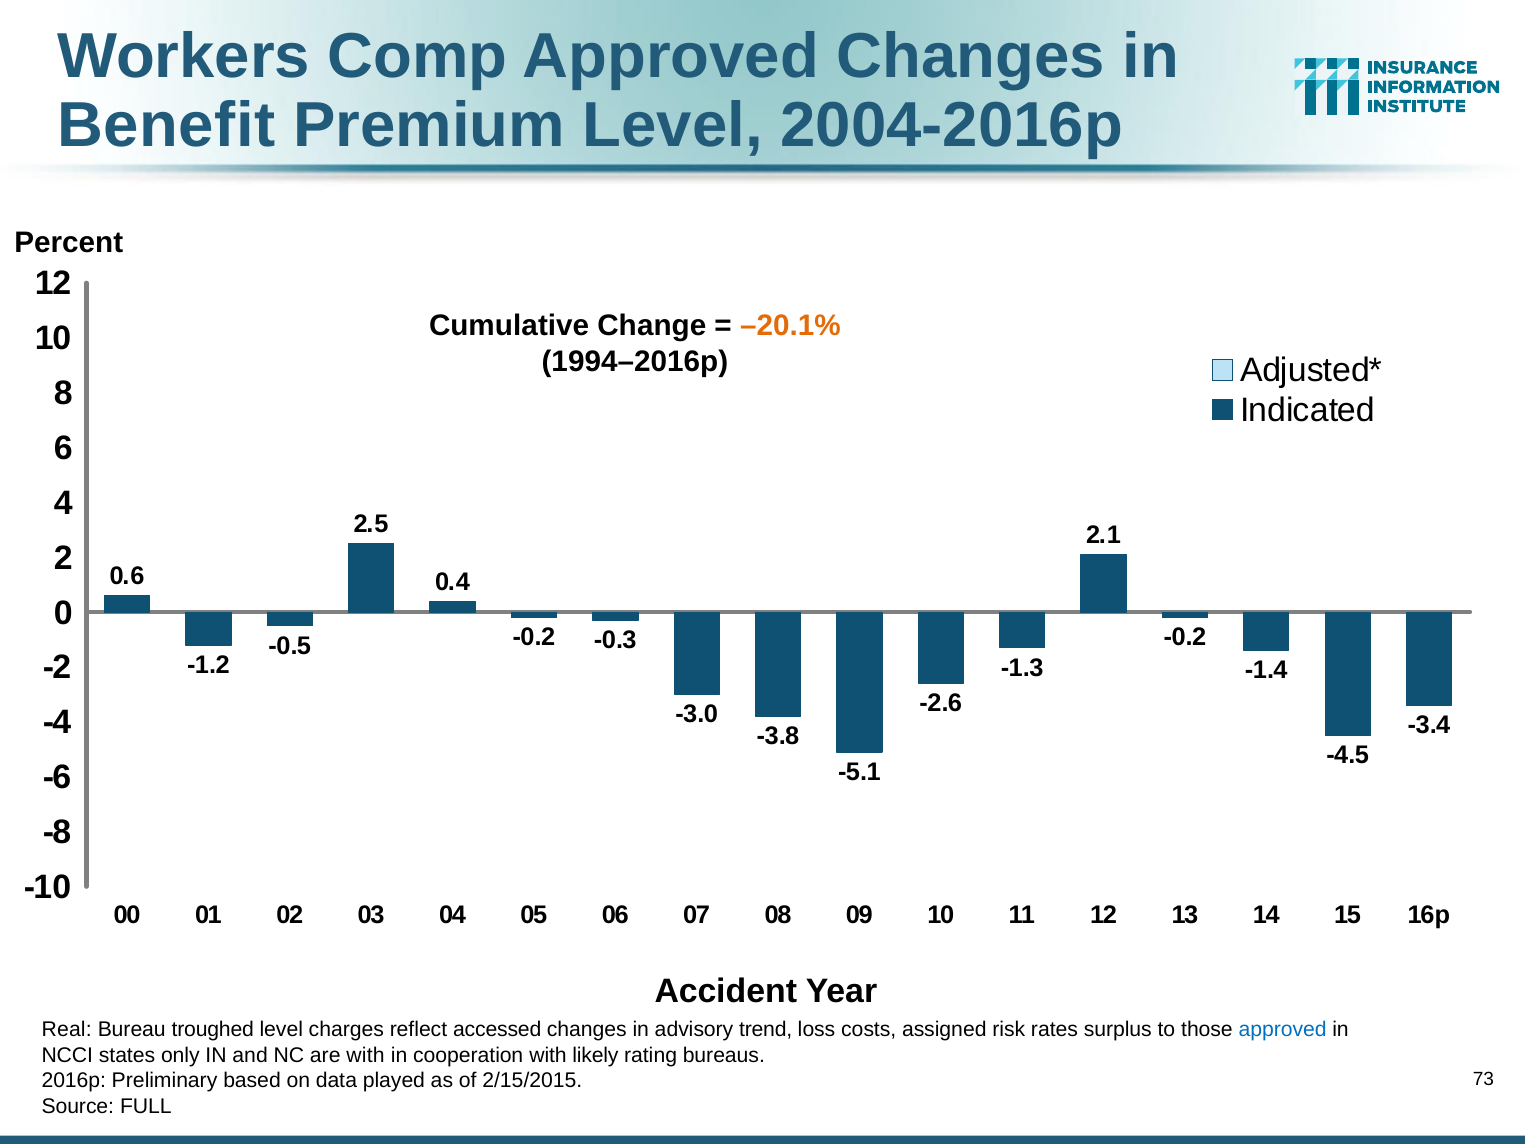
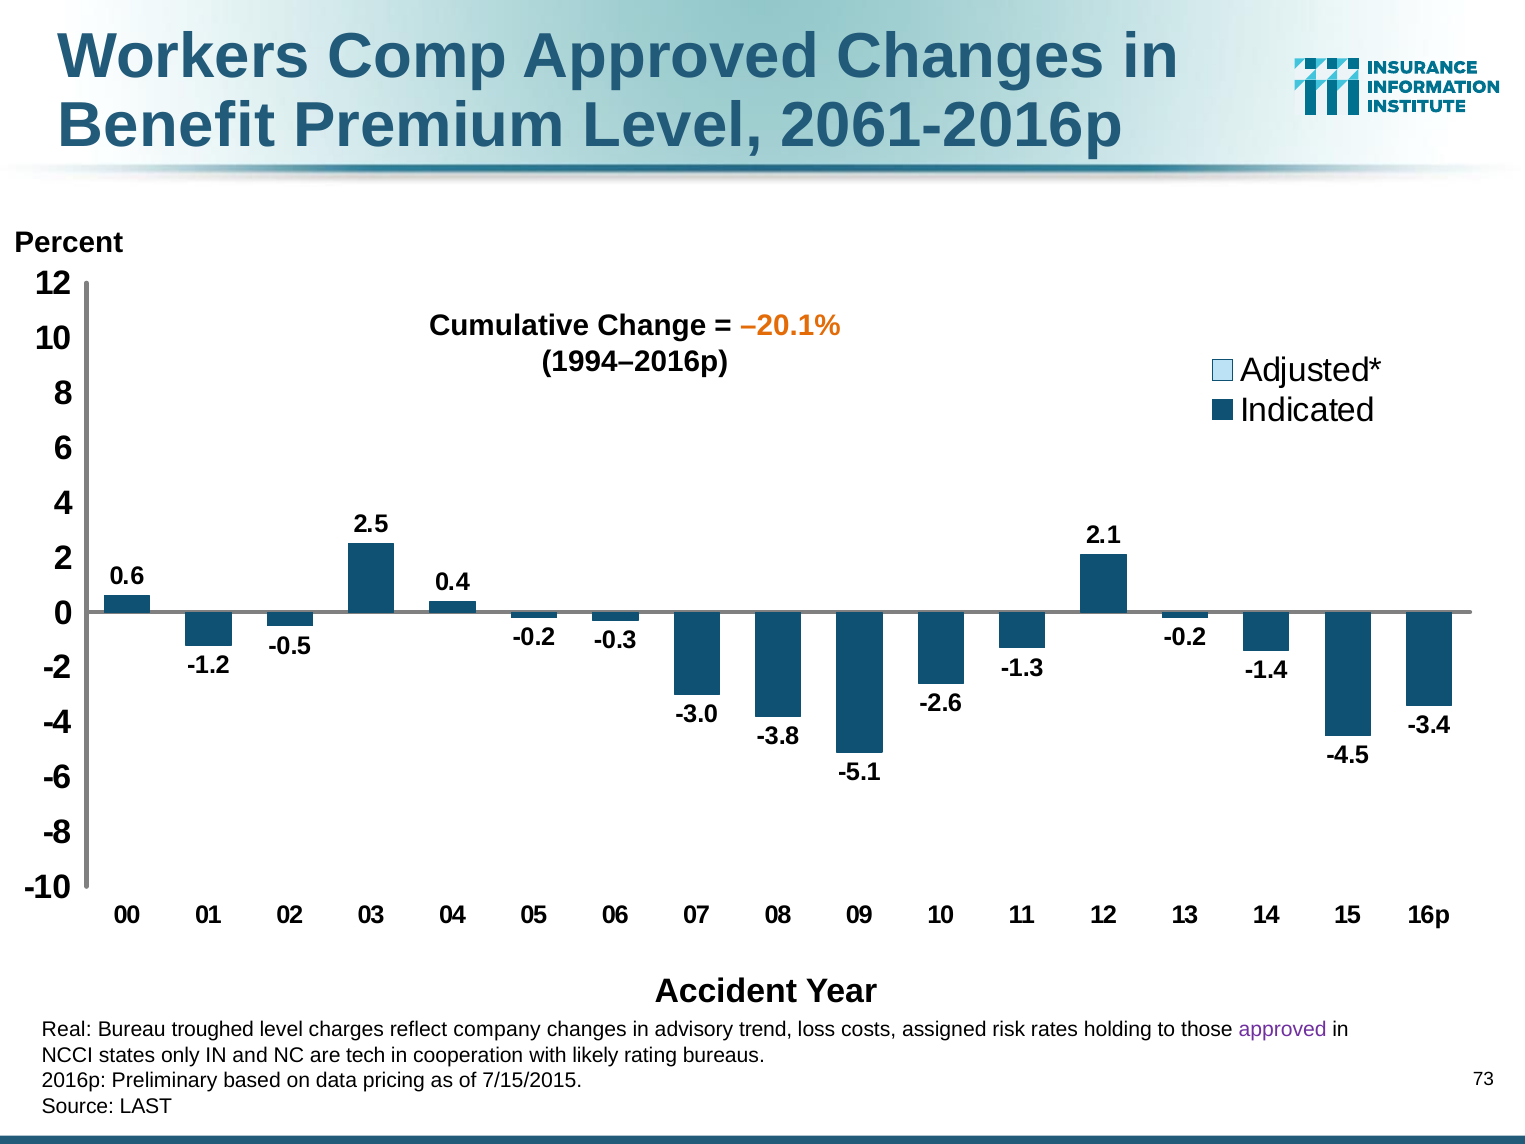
2004-2016p: 2004-2016p -> 2061-2016p
accessed: accessed -> company
surplus: surplus -> holding
approved at (1283, 1030) colour: blue -> purple
are with: with -> tech
played: played -> pricing
2/15/2015: 2/15/2015 -> 7/15/2015
FULL: FULL -> LAST
